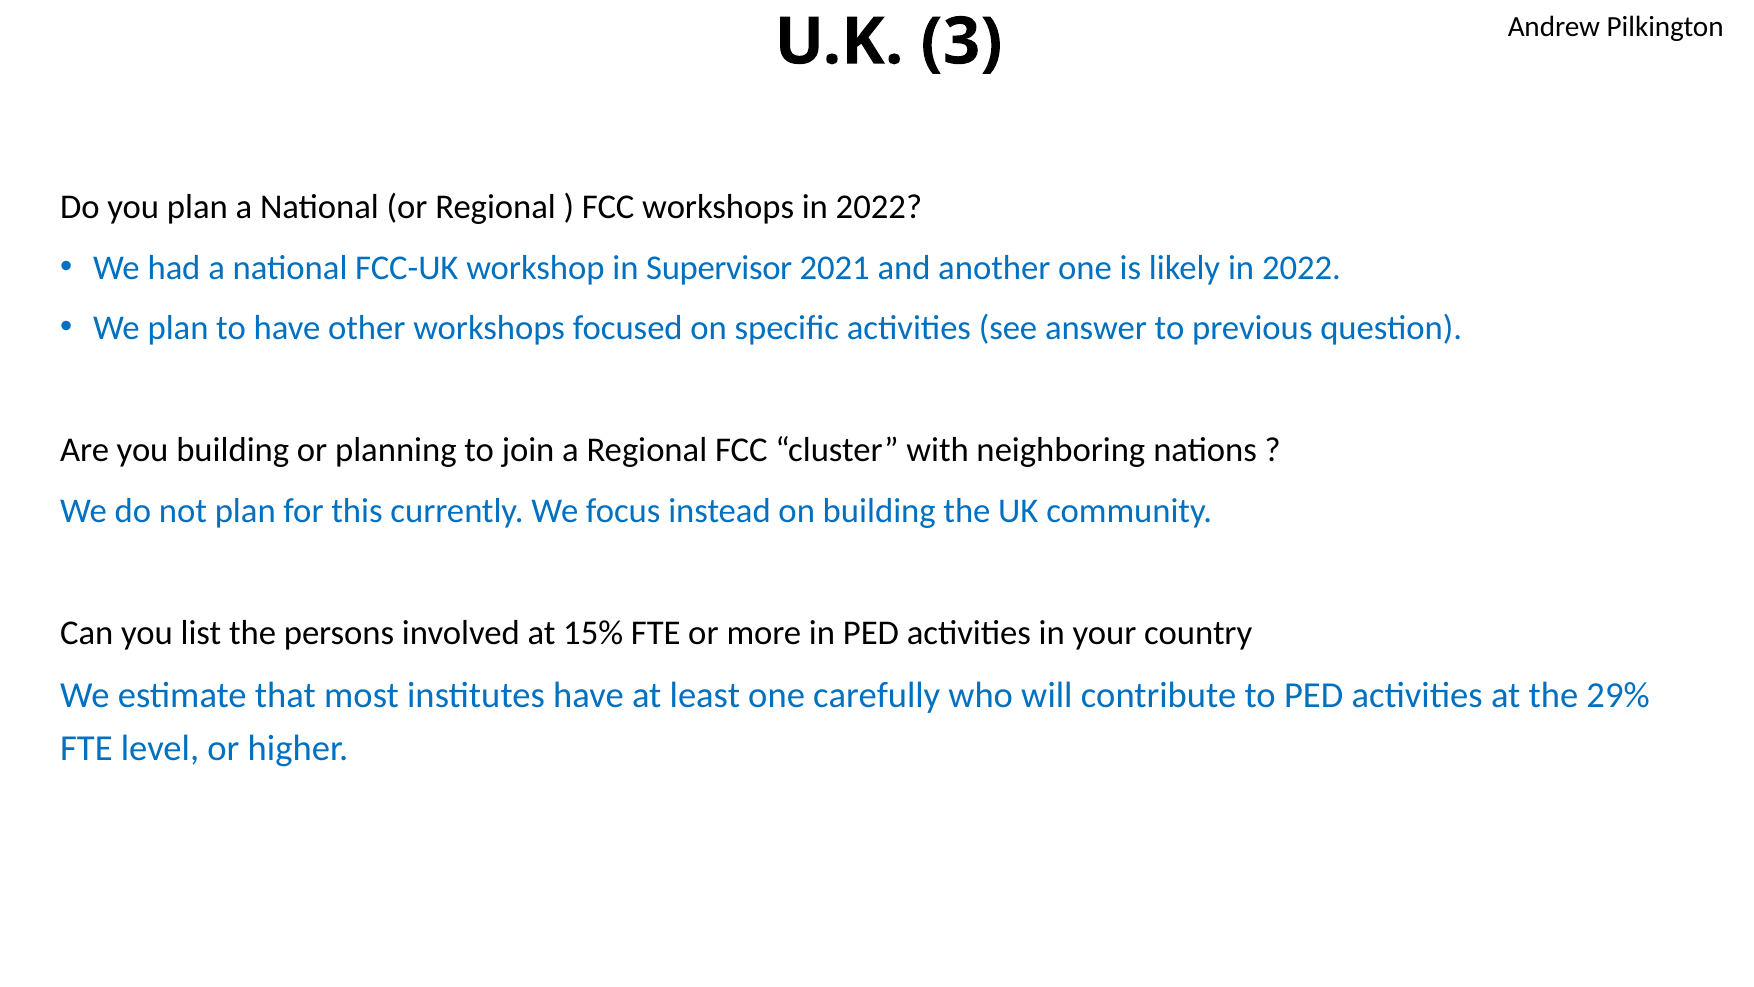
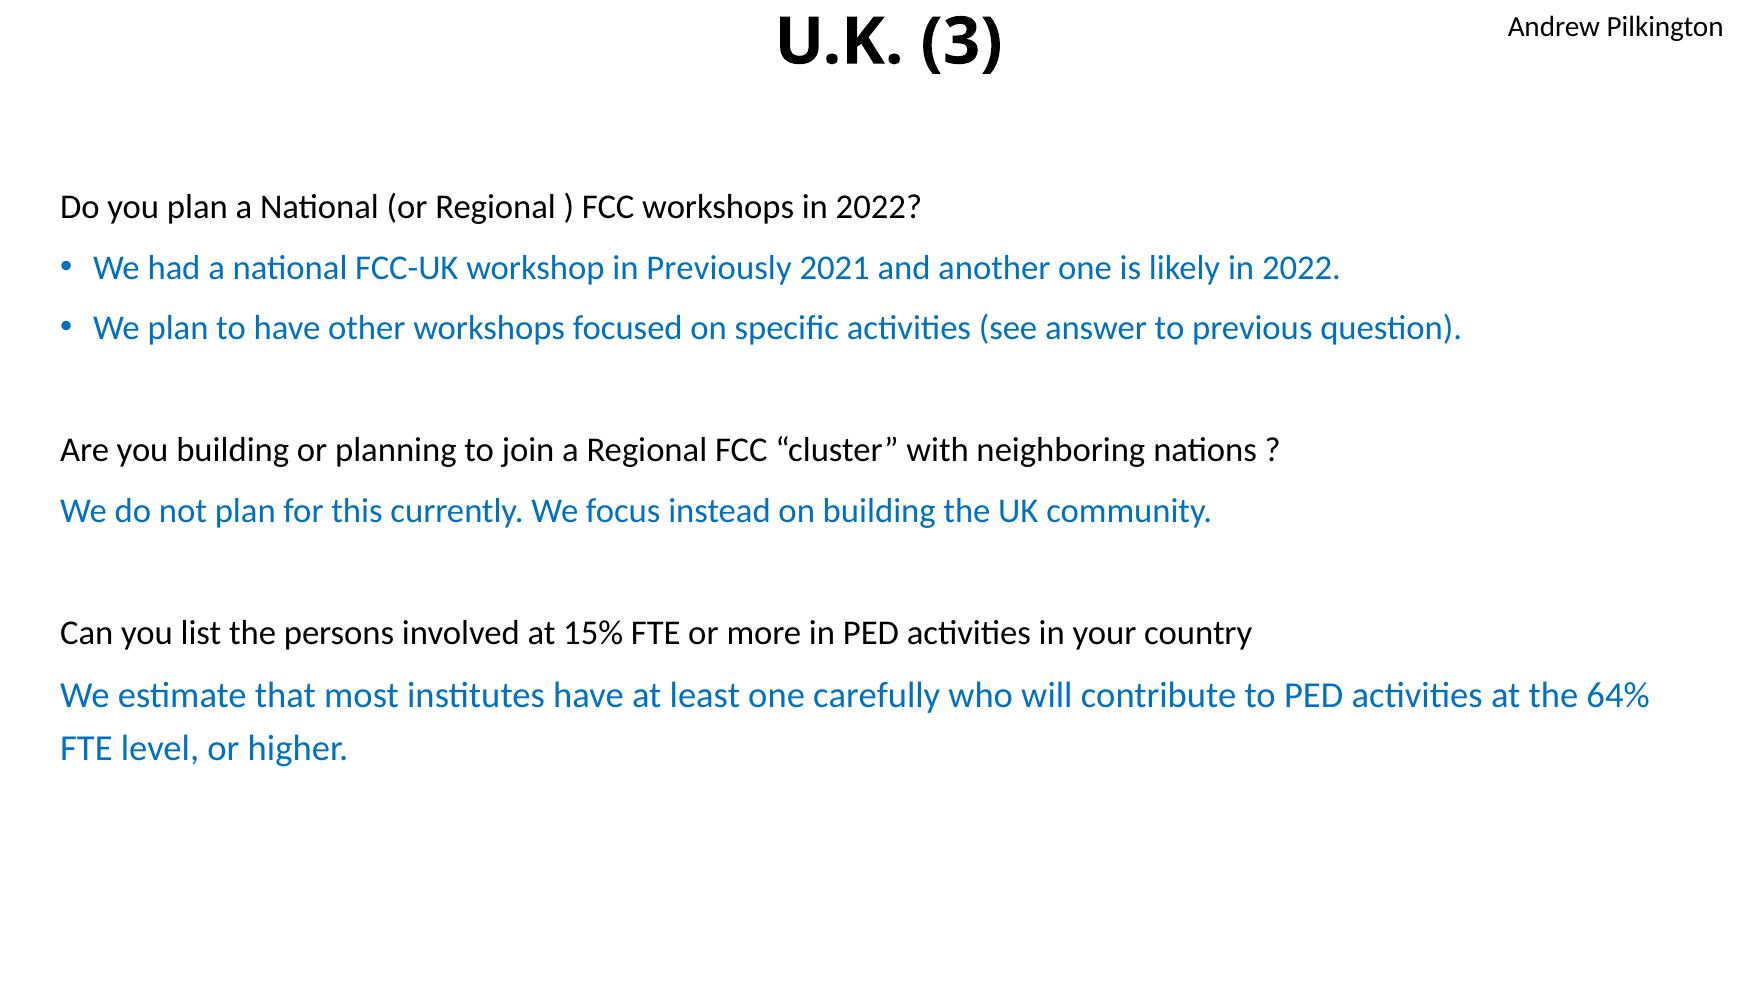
Supervisor: Supervisor -> Previously
29%: 29% -> 64%
